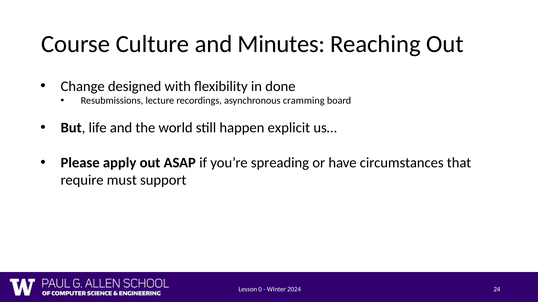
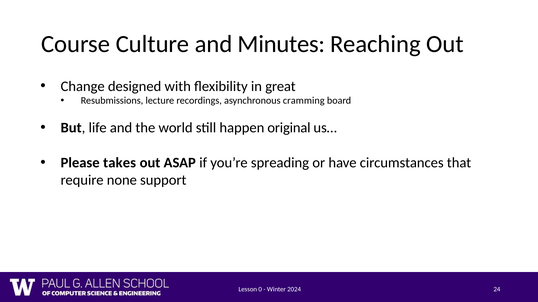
done: done -> great
explicit: explicit -> original
apply: apply -> takes
must: must -> none
